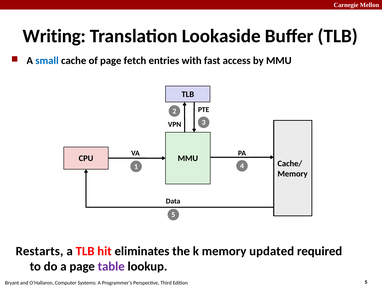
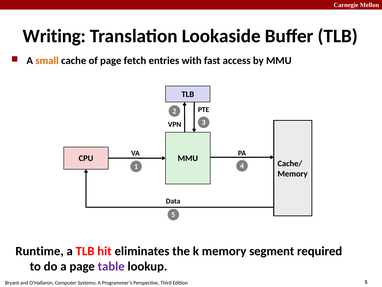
small colour: blue -> orange
Restarts: Restarts -> Runtime
updated: updated -> segment
